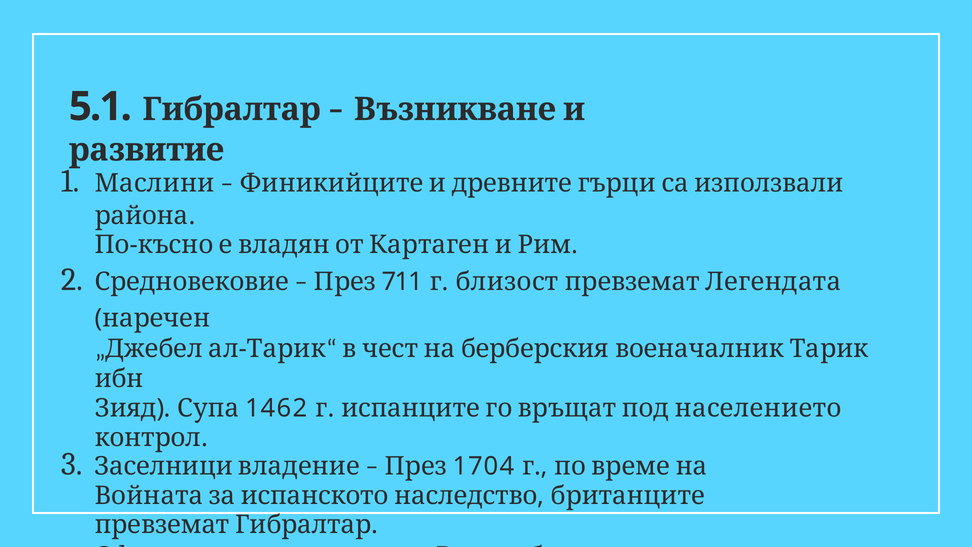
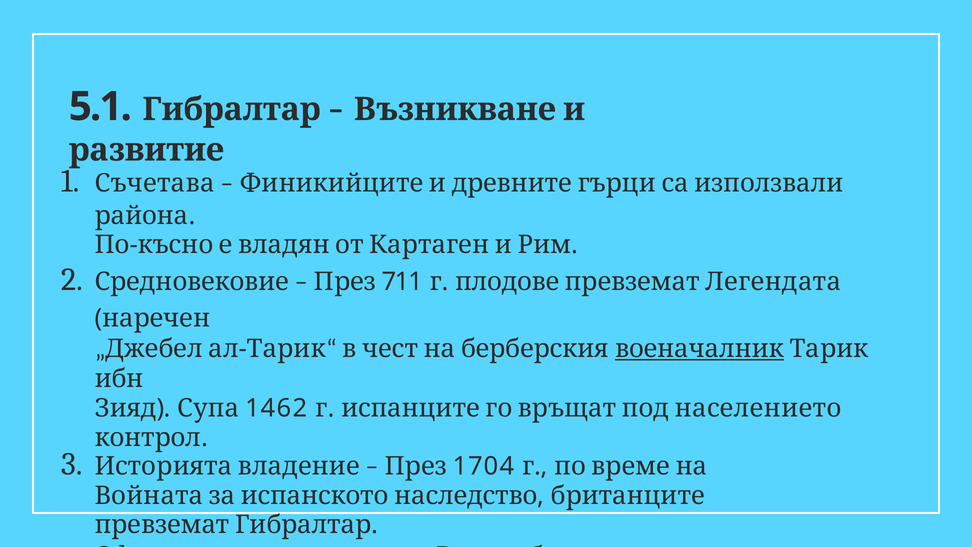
Маслини: Маслини -> Съчетава
близост: близост -> плодове
военачалник underline: none -> present
Заселници: Заселници -> Историята
